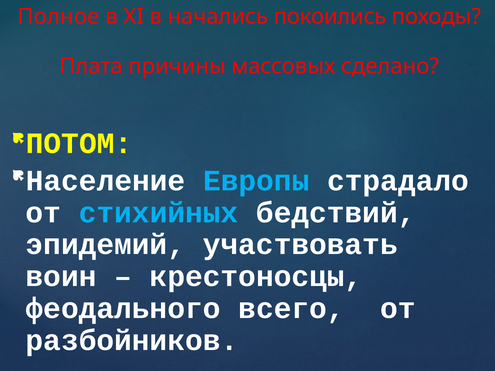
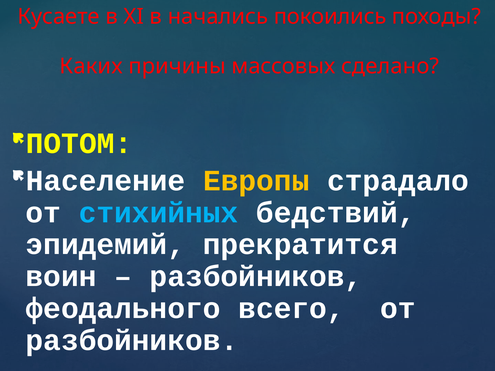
Полное: Полное -> Кусаете
Плата: Плата -> Каких
Европы colour: light blue -> yellow
участвовать: участвовать -> прекратится
крестоносцы at (256, 277): крестоносцы -> разбойников
